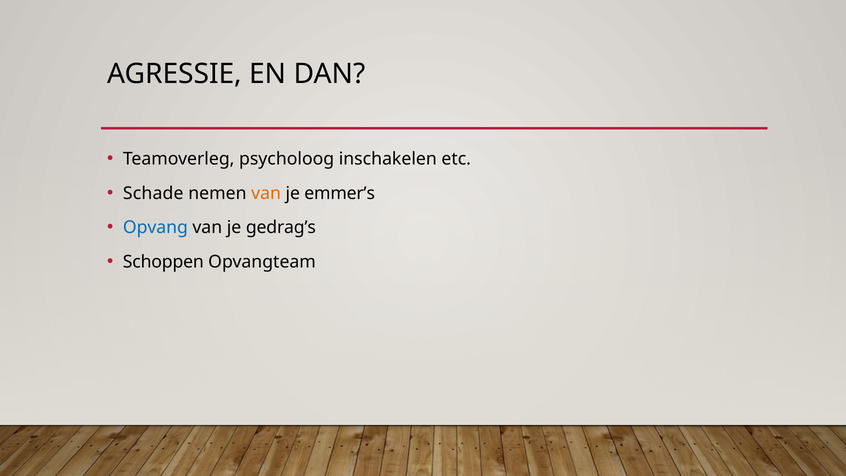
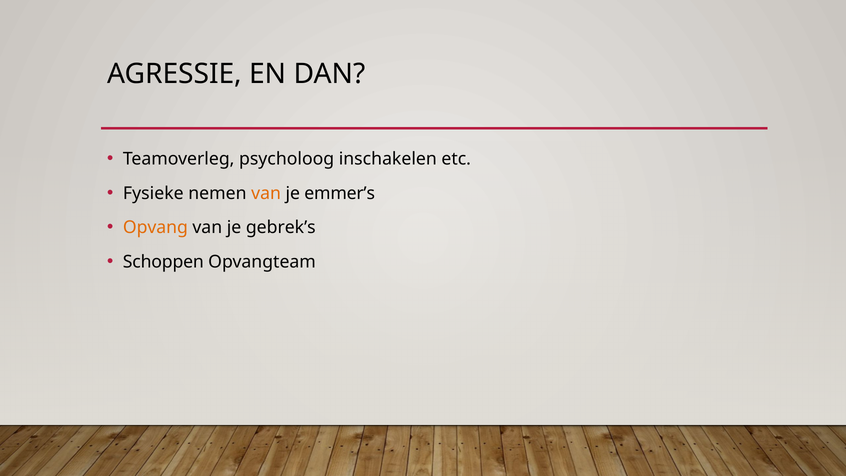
Schade: Schade -> Fysieke
Opvang colour: blue -> orange
gedrag’s: gedrag’s -> gebrek’s
